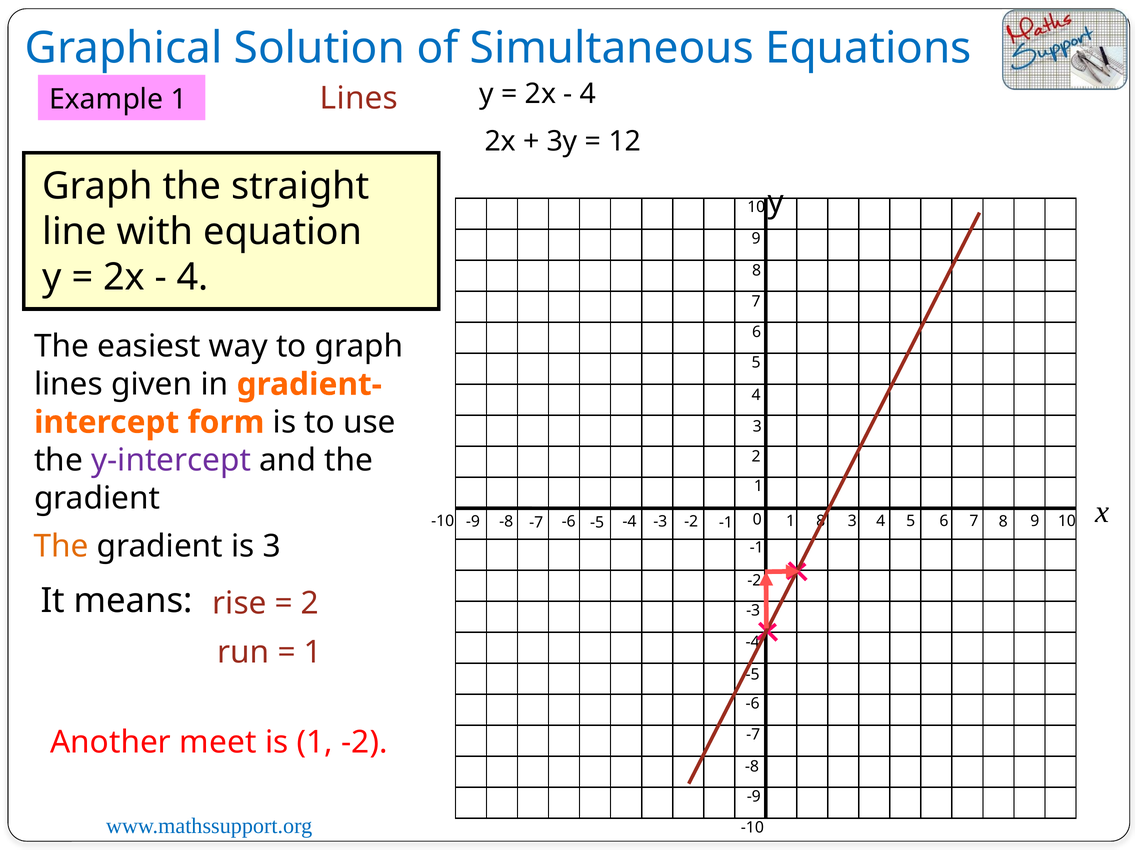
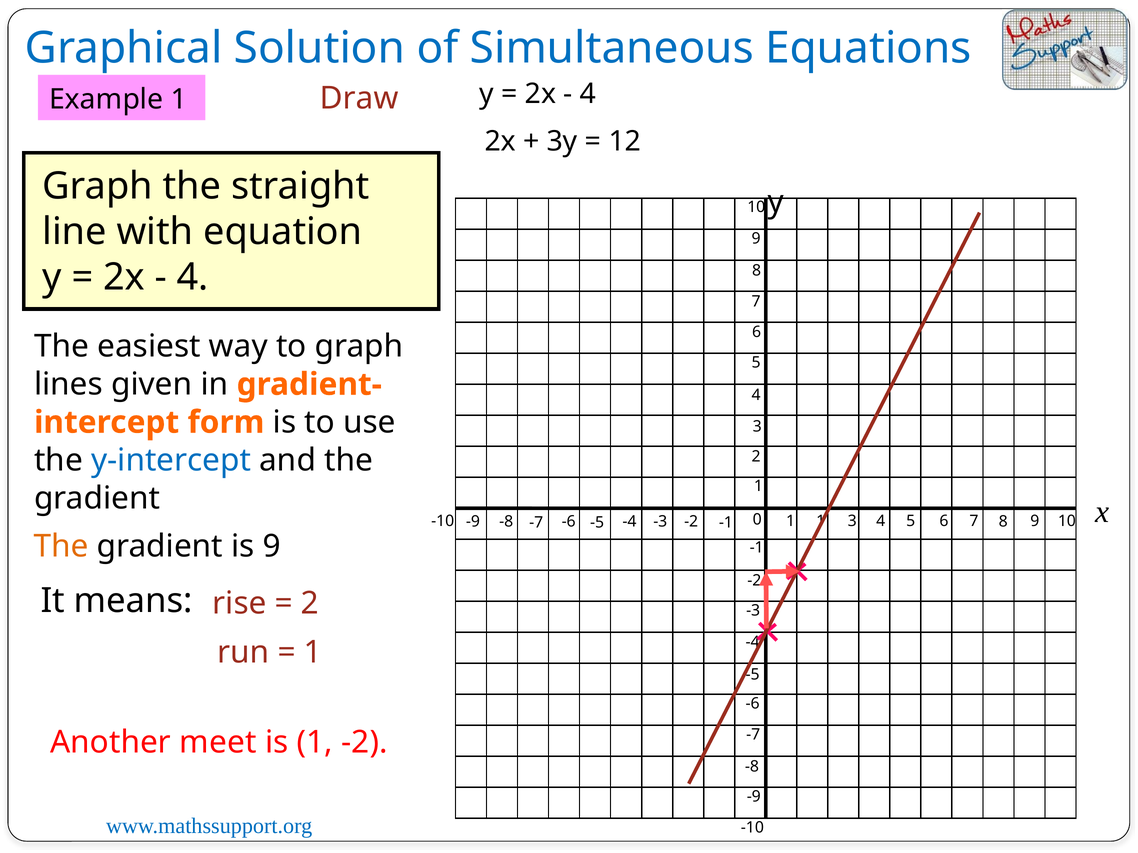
Lines at (359, 99): Lines -> Draw
y-intercept colour: purple -> blue
1 8: 8 -> 1
is 3: 3 -> 9
